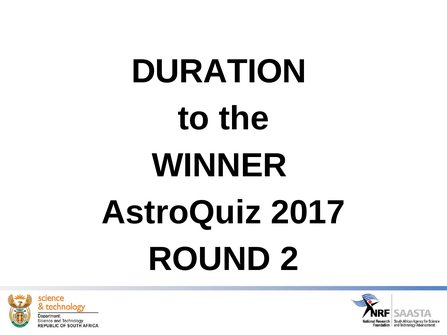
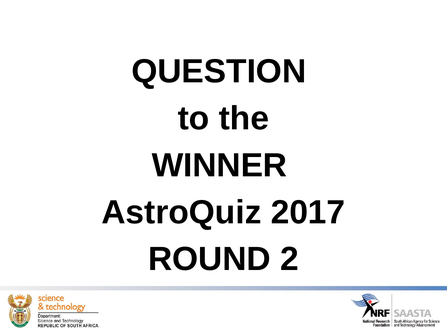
DURATION: DURATION -> QUESTION
